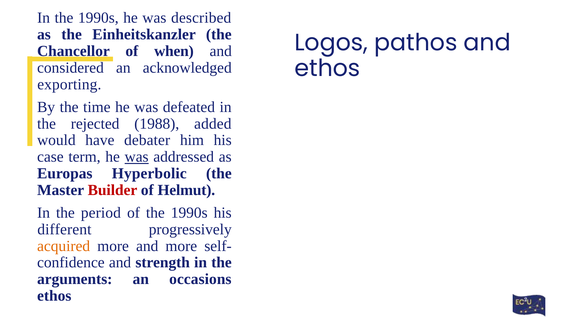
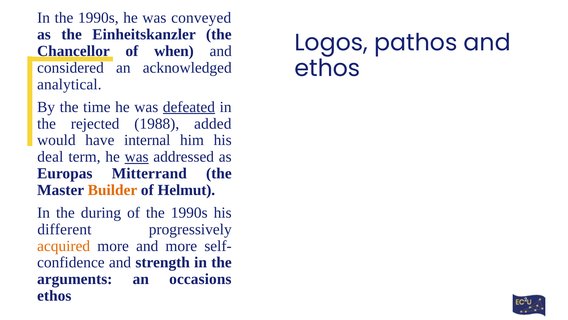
described: described -> conveyed
exporting: exporting -> analytical
defeated underline: none -> present
debater: debater -> internal
case: case -> deal
Hyperbolic: Hyperbolic -> Mitterrand
Builder colour: red -> orange
period: period -> during
